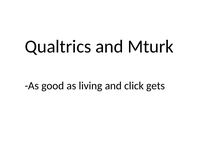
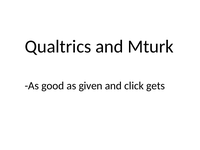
living: living -> given
